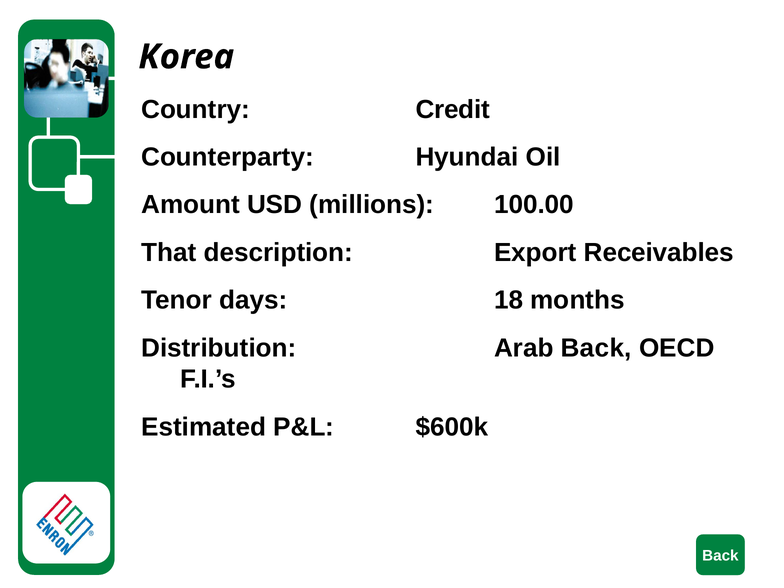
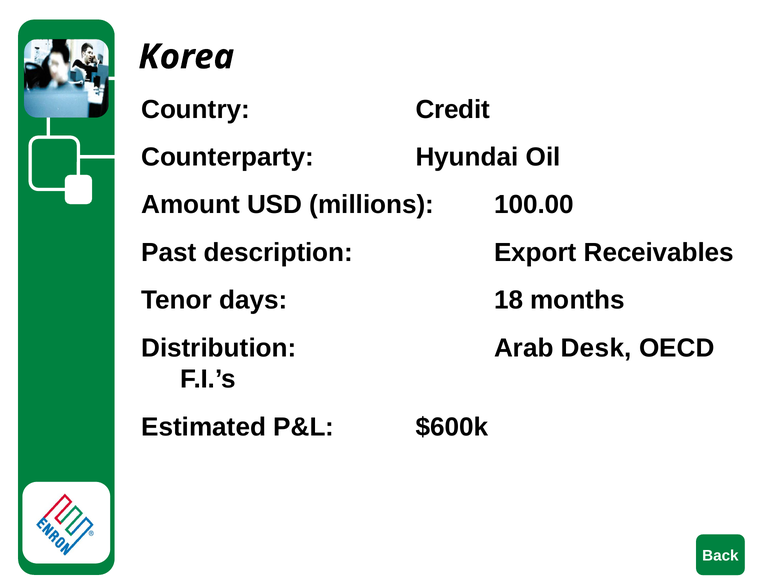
That: That -> Past
Arab Back: Back -> Desk
